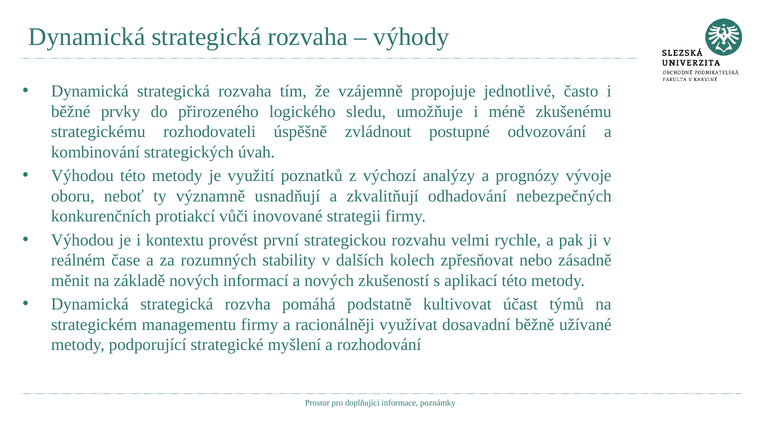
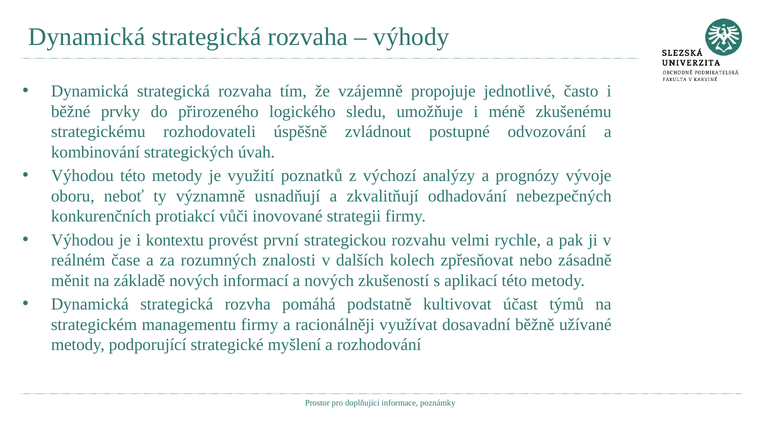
stability: stability -> znalosti
